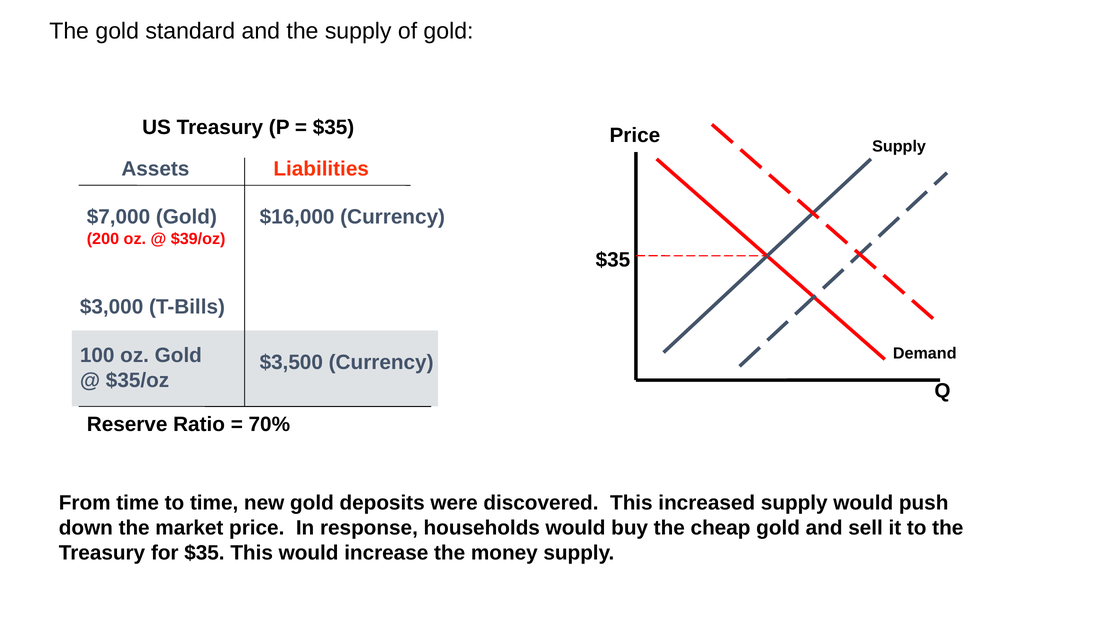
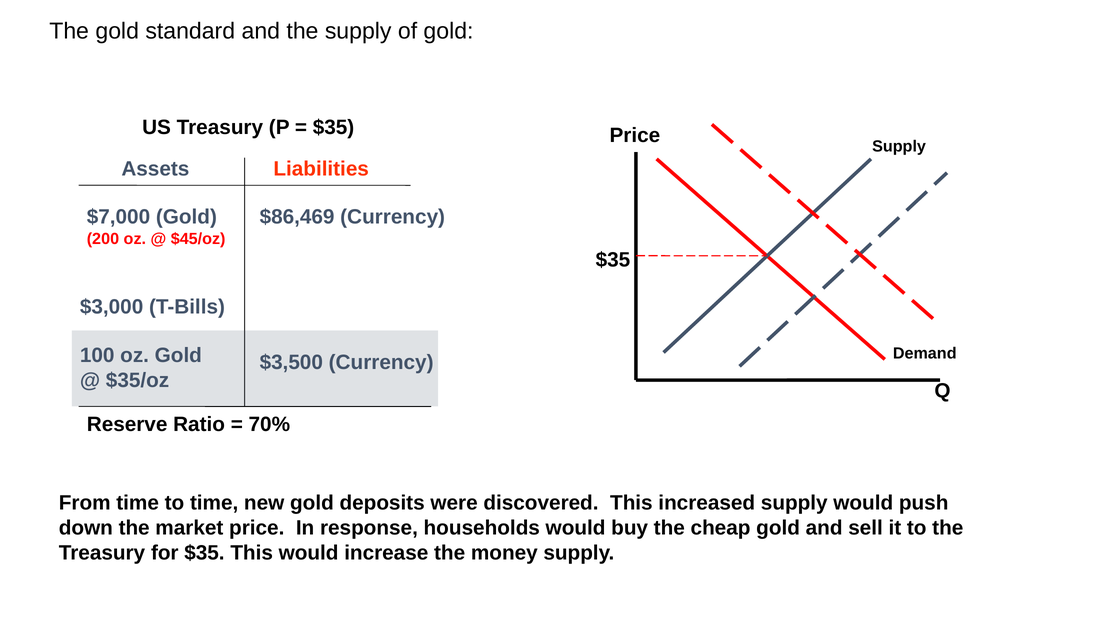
$16,000: $16,000 -> $86,469
$39/oz: $39/oz -> $45/oz
